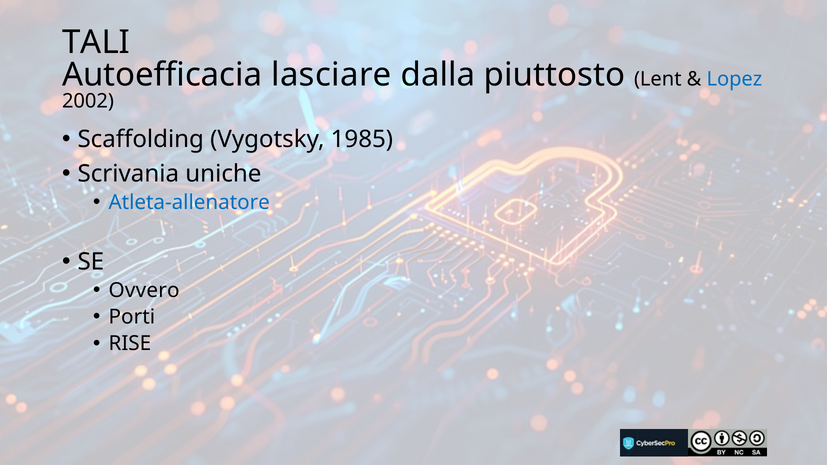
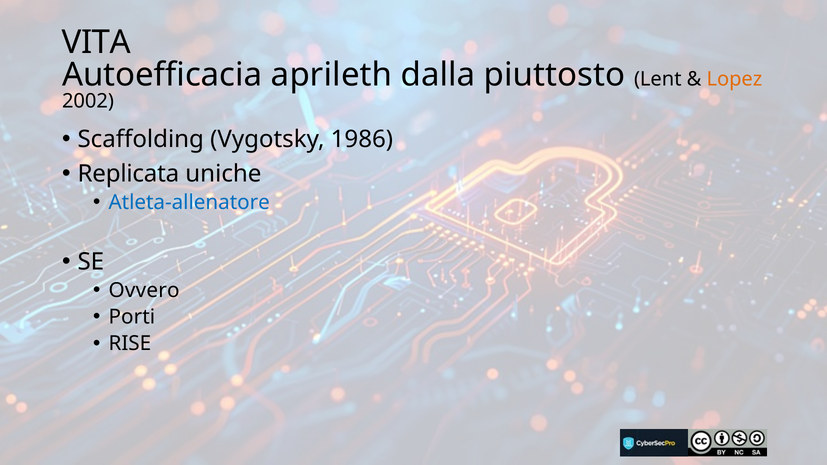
TALI: TALI -> VITA
lasciare: lasciare -> aprileth
Lopez colour: blue -> orange
1985: 1985 -> 1986
Scrivania: Scrivania -> Replicata
